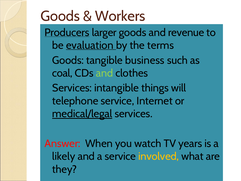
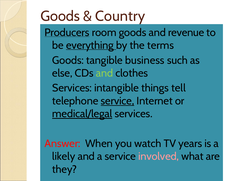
Workers: Workers -> Country
larger: larger -> room
evaluation: evaluation -> everything
coal: coal -> else
will: will -> tell
service at (117, 101) underline: none -> present
involved colour: yellow -> pink
